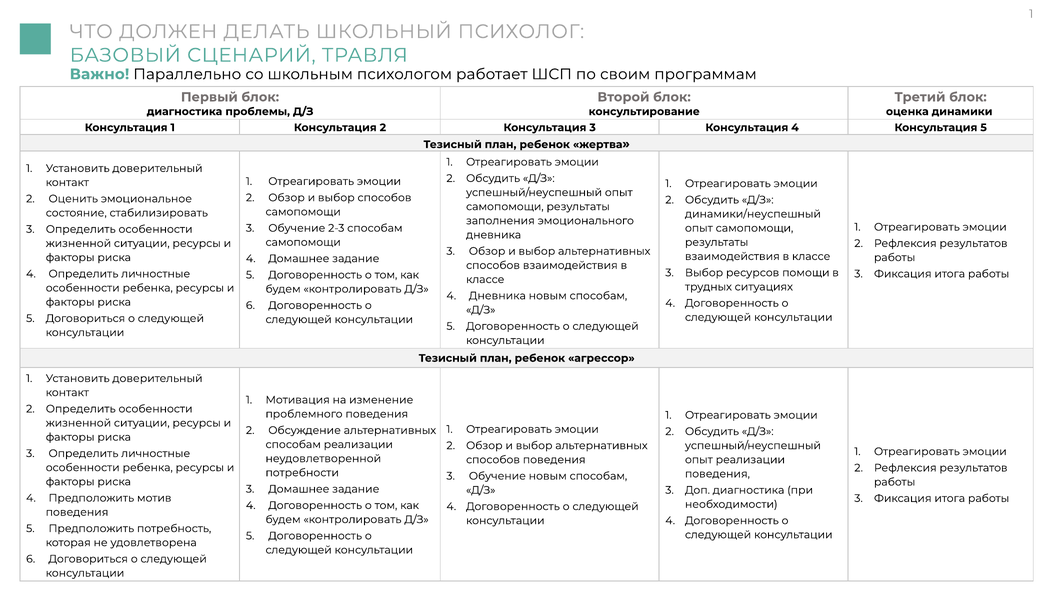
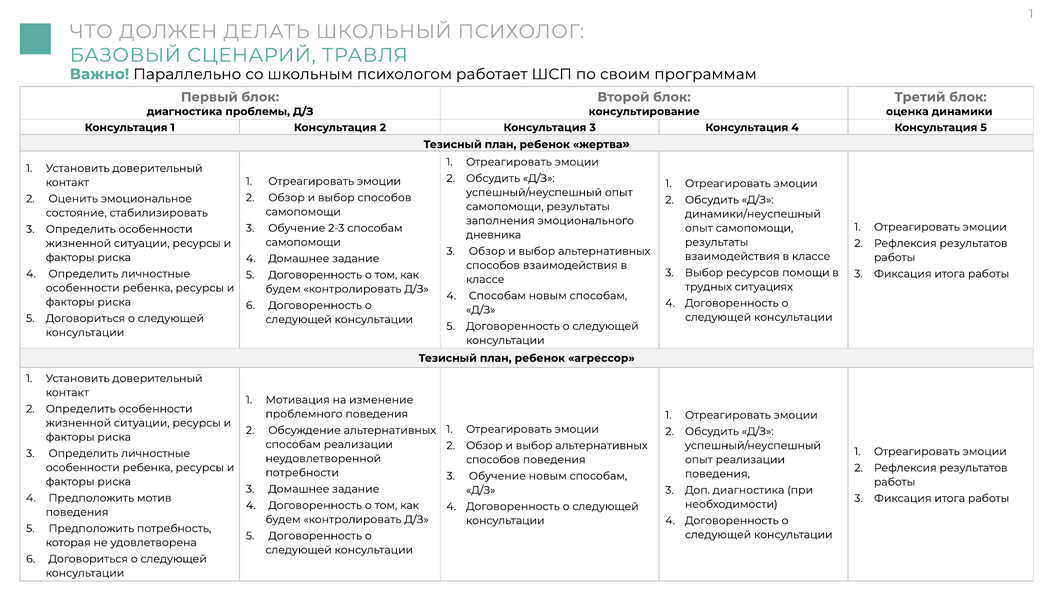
4 Дневника: Дневника -> Способам
